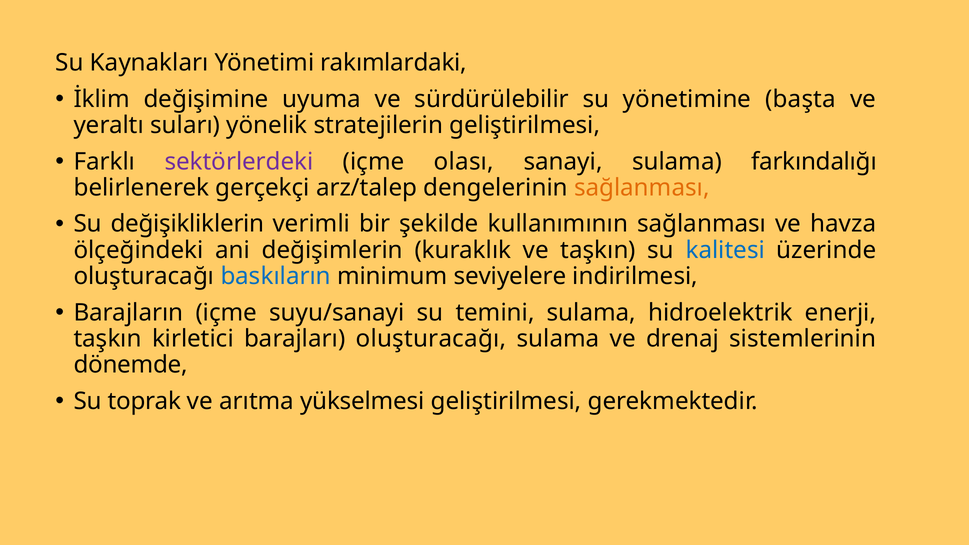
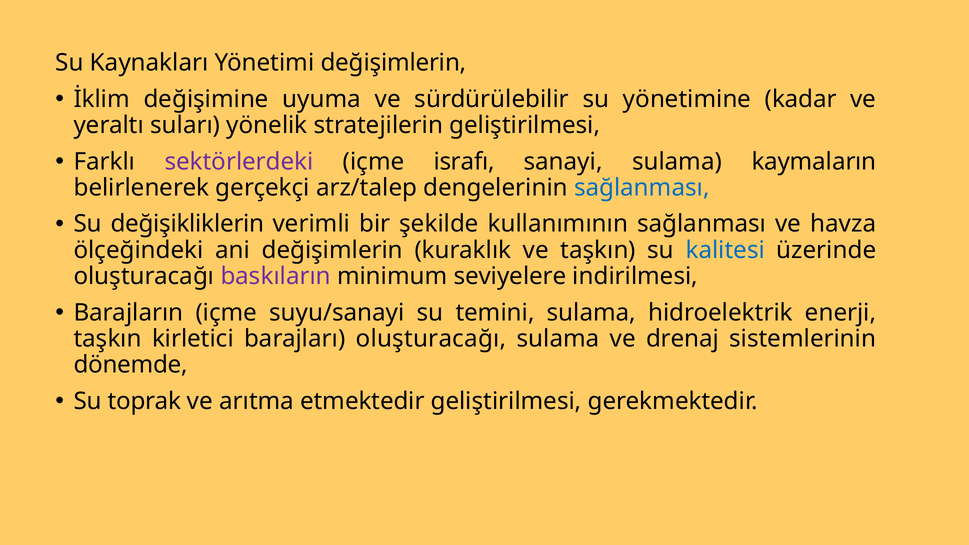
Yönetimi rakımlardaki: rakımlardaki -> değişimlerin
başta: başta -> kadar
olası: olası -> israfı
farkındalığı: farkındalığı -> kaymaların
sağlanması at (642, 188) colour: orange -> blue
baskıların colour: blue -> purple
yükselmesi: yükselmesi -> etmektedir
